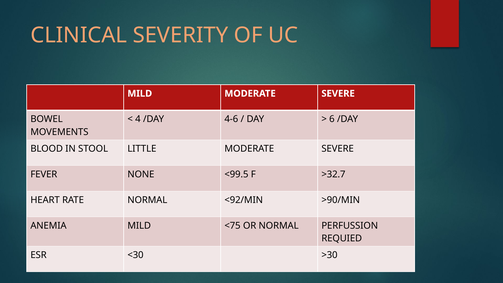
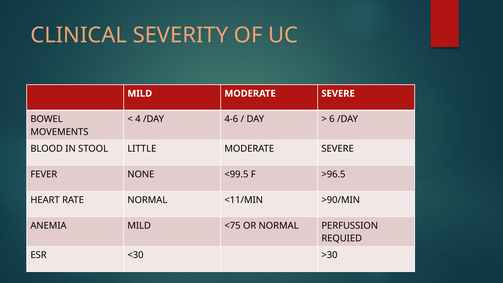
>32.7: >32.7 -> >96.5
<92/MIN: <92/MIN -> <11/MIN
